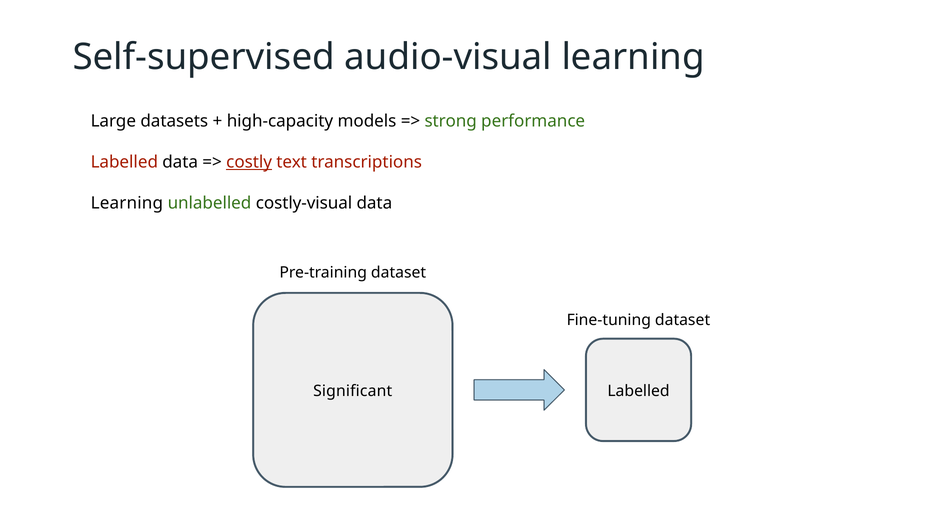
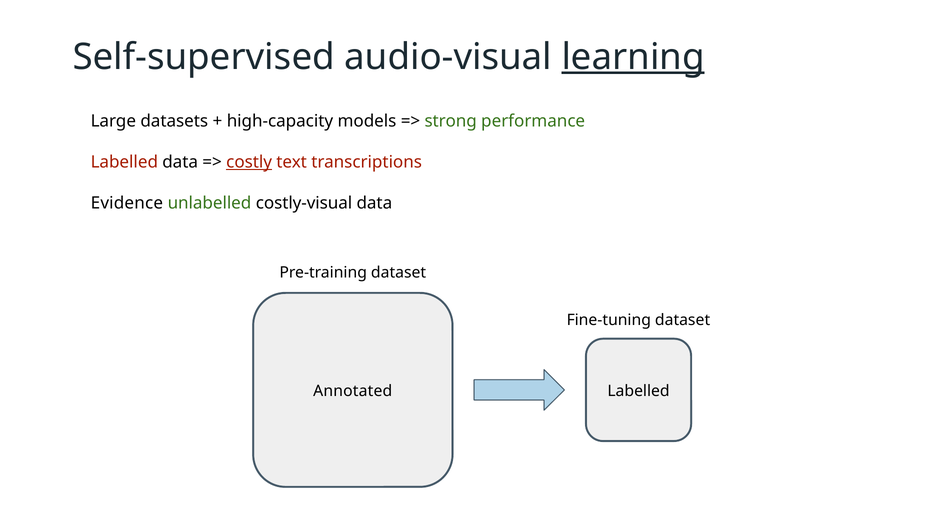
learning at (633, 57) underline: none -> present
Learning at (127, 203): Learning -> Evidence
Significant: Significant -> Annotated
